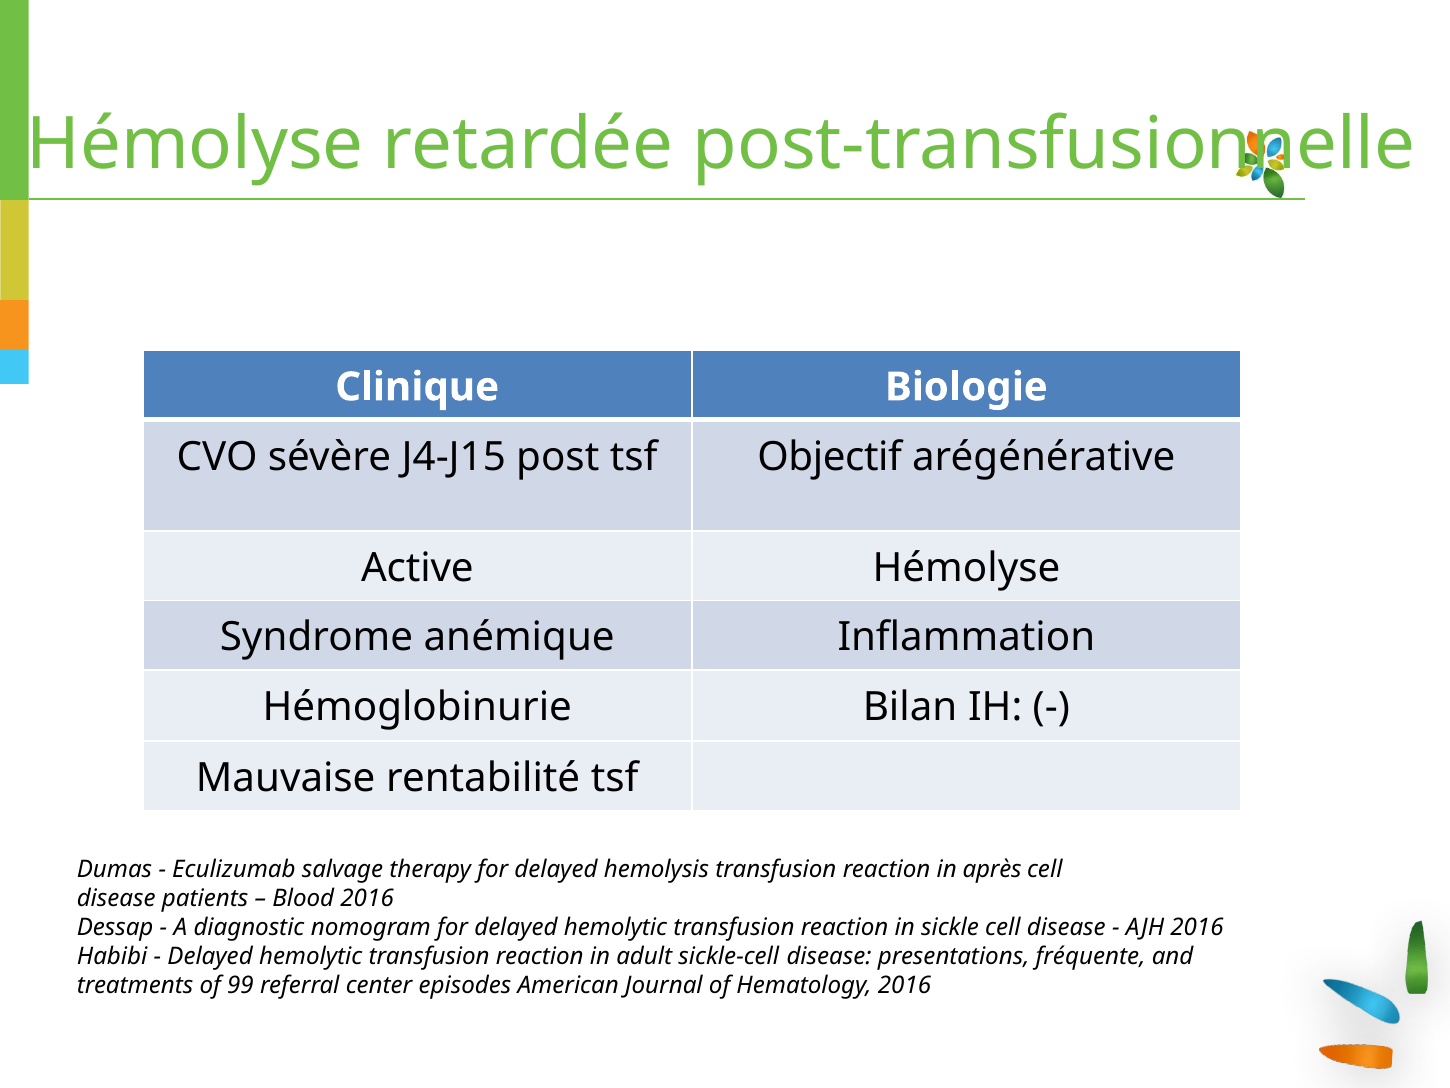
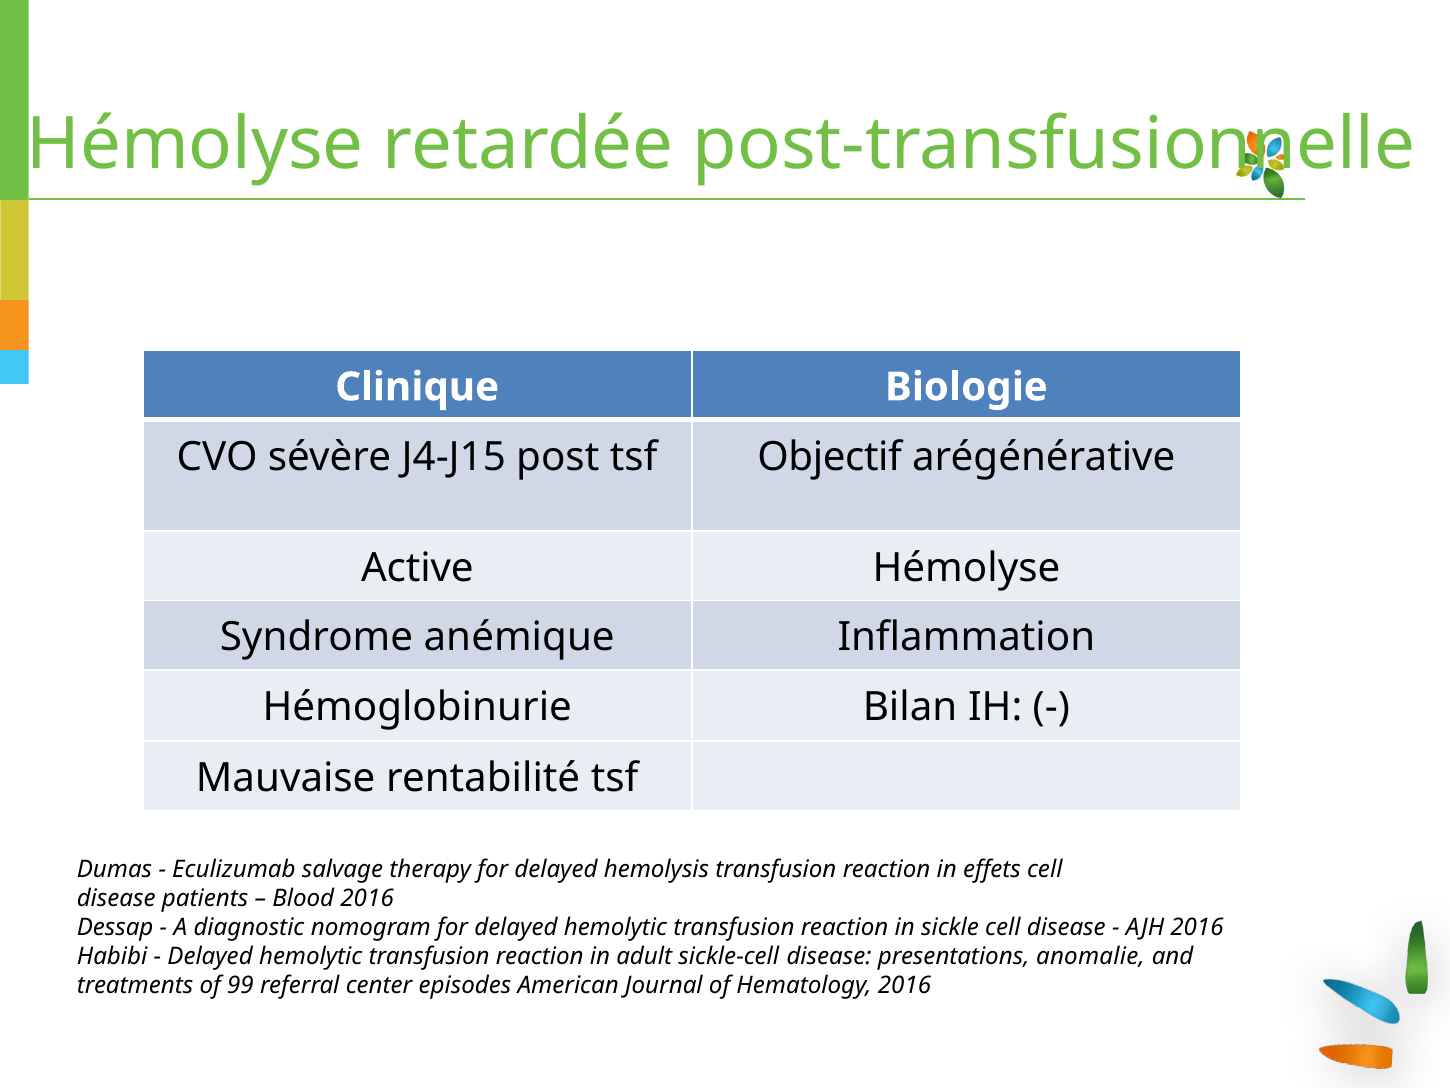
après: après -> effets
fréquente: fréquente -> anomalie
